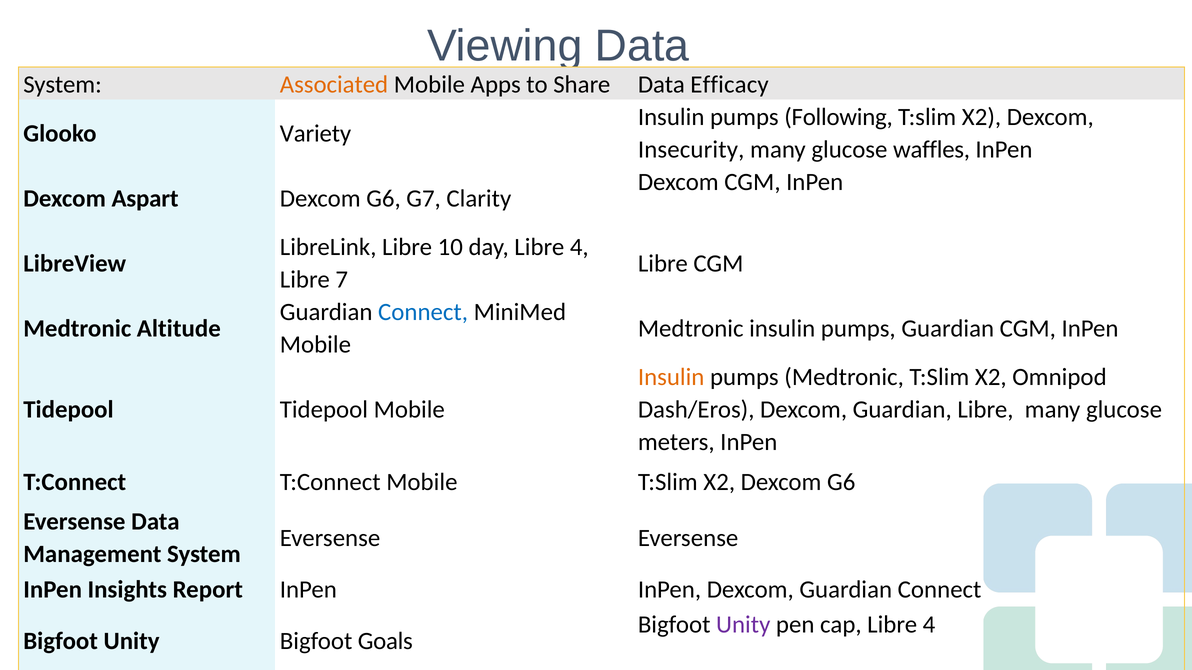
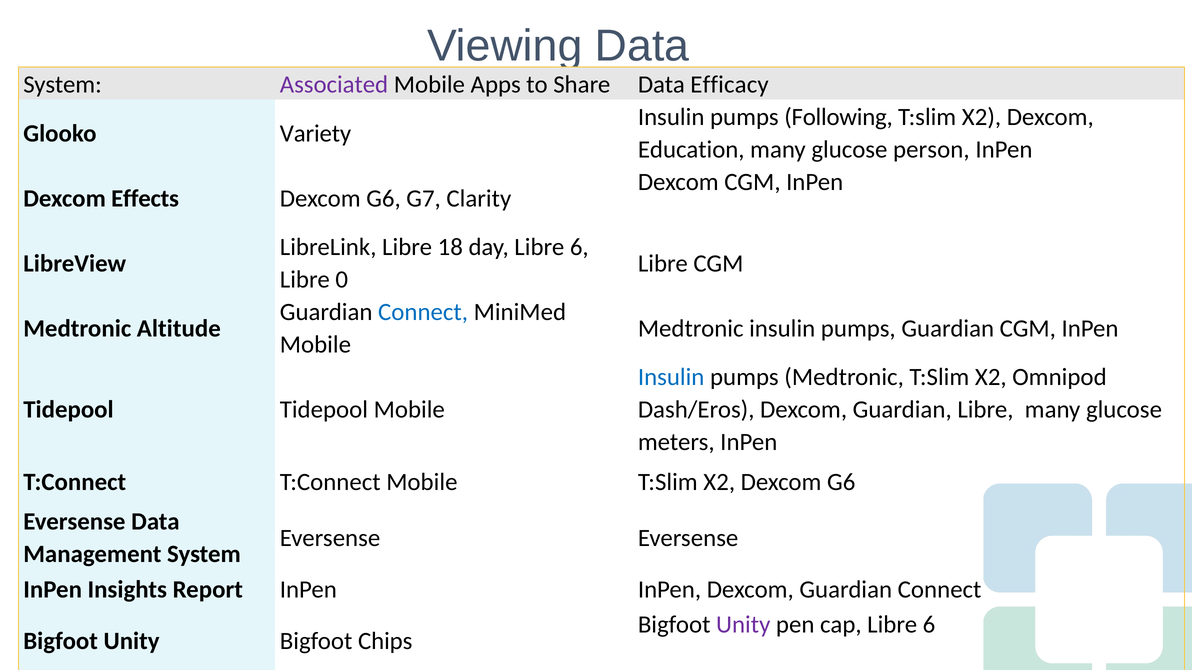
Associated colour: orange -> purple
Insecurity: Insecurity -> Education
waffles: waffles -> person
Aspart: Aspart -> Effects
10: 10 -> 18
day Libre 4: 4 -> 6
7: 7 -> 0
Insulin at (671, 378) colour: orange -> blue
cap Libre 4: 4 -> 6
Goals: Goals -> Chips
